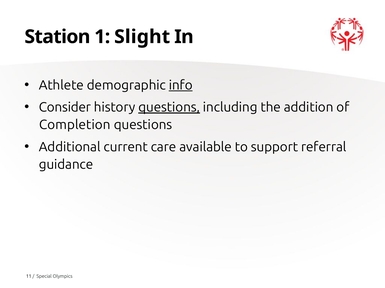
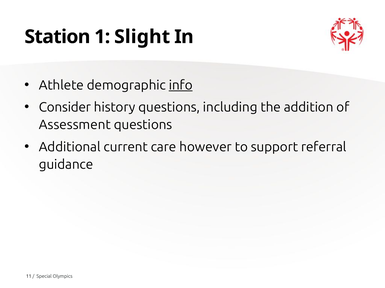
questions at (169, 108) underline: present -> none
Completion: Completion -> Assessment
available: available -> however
